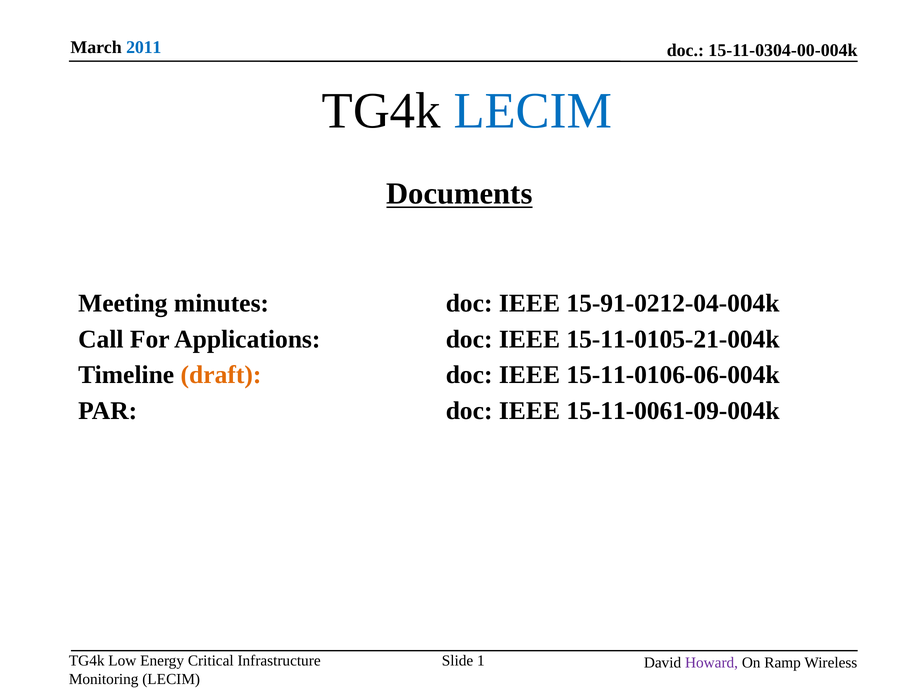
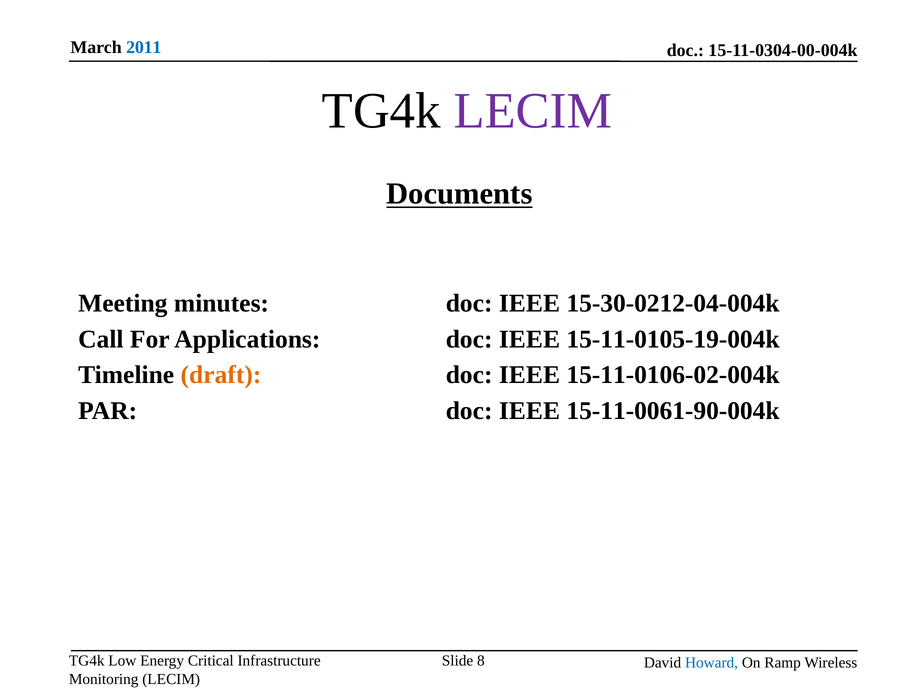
LECIM at (533, 111) colour: blue -> purple
15-91-0212-04-004k: 15-91-0212-04-004k -> 15-30-0212-04-004k
15-11-0105-21-004k: 15-11-0105-21-004k -> 15-11-0105-19-004k
15-11-0106-06-004k: 15-11-0106-06-004k -> 15-11-0106-02-004k
15-11-0061-09-004k: 15-11-0061-09-004k -> 15-11-0061-90-004k
1: 1 -> 8
Howard colour: purple -> blue
